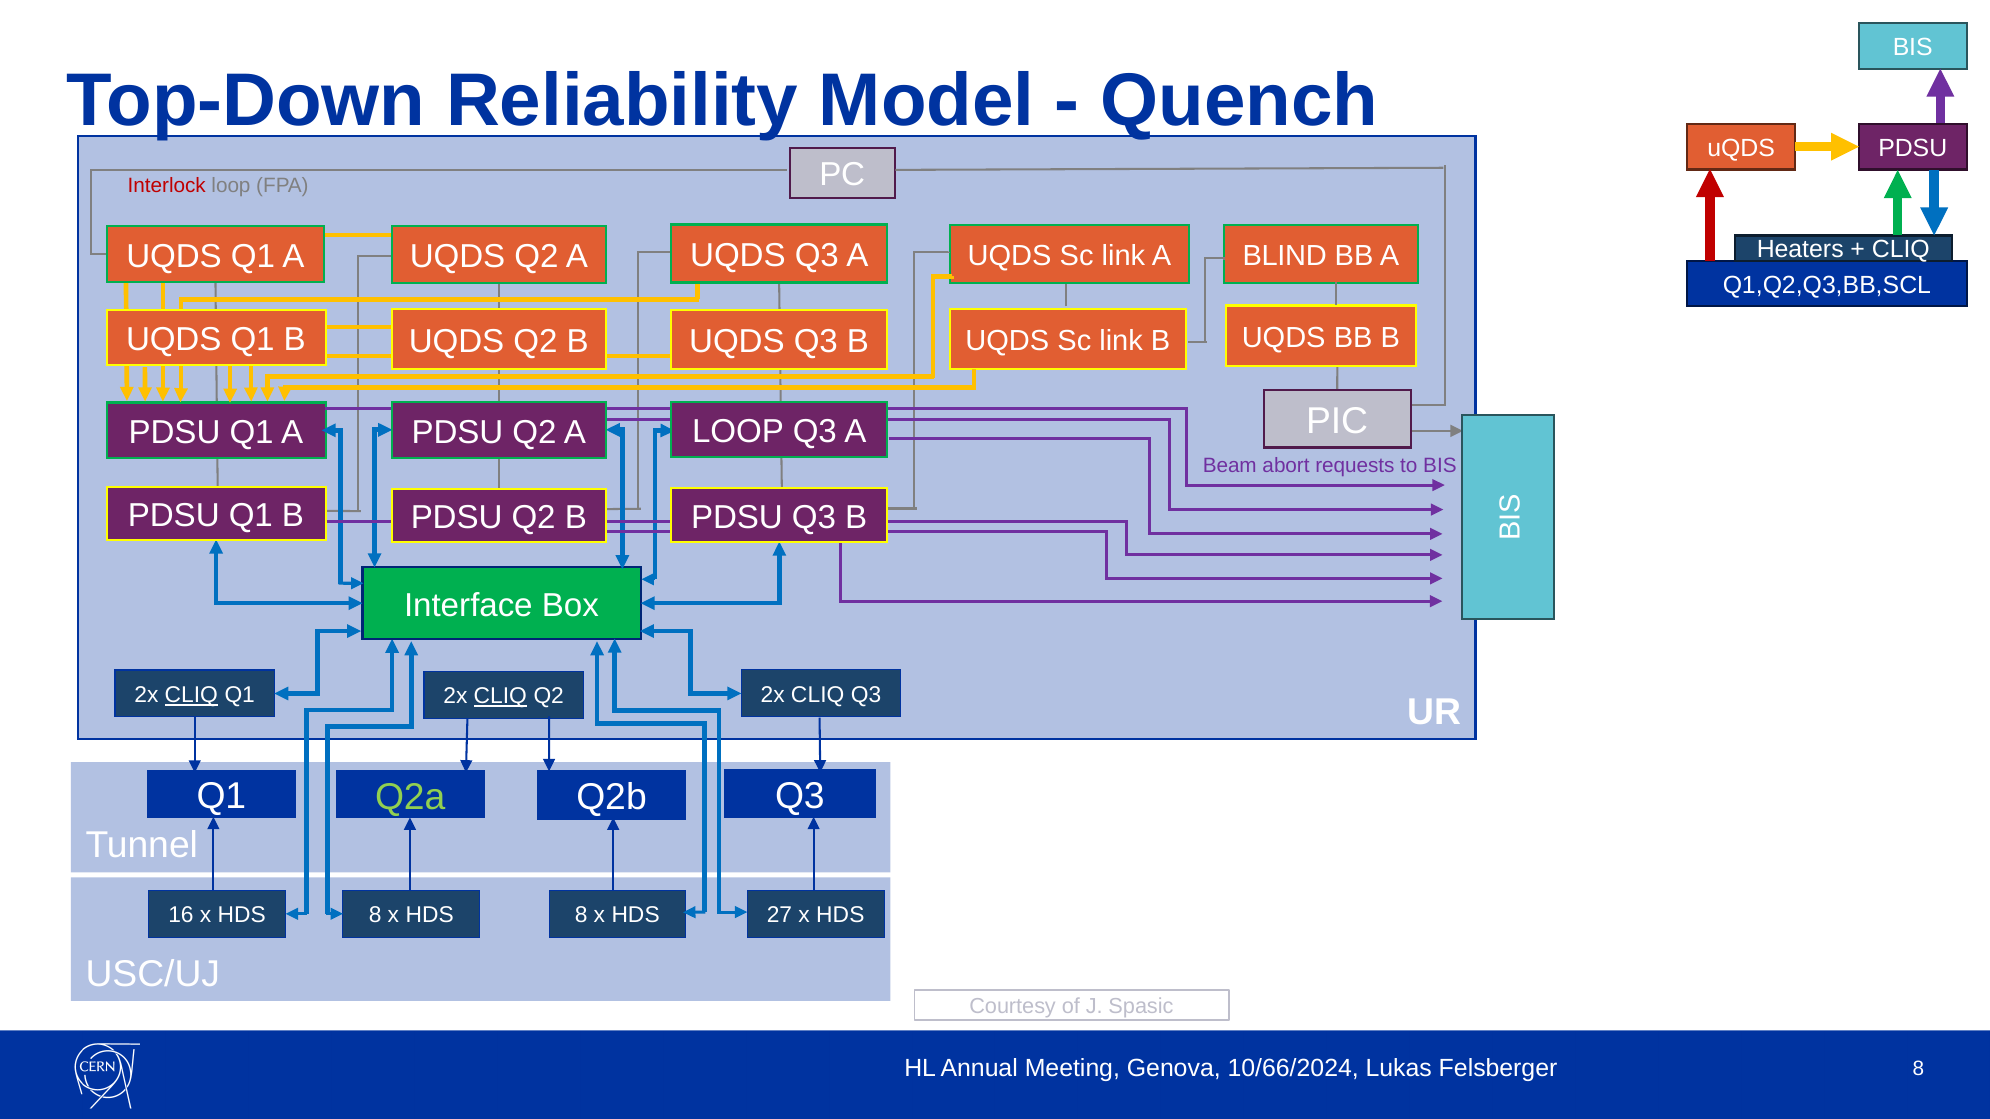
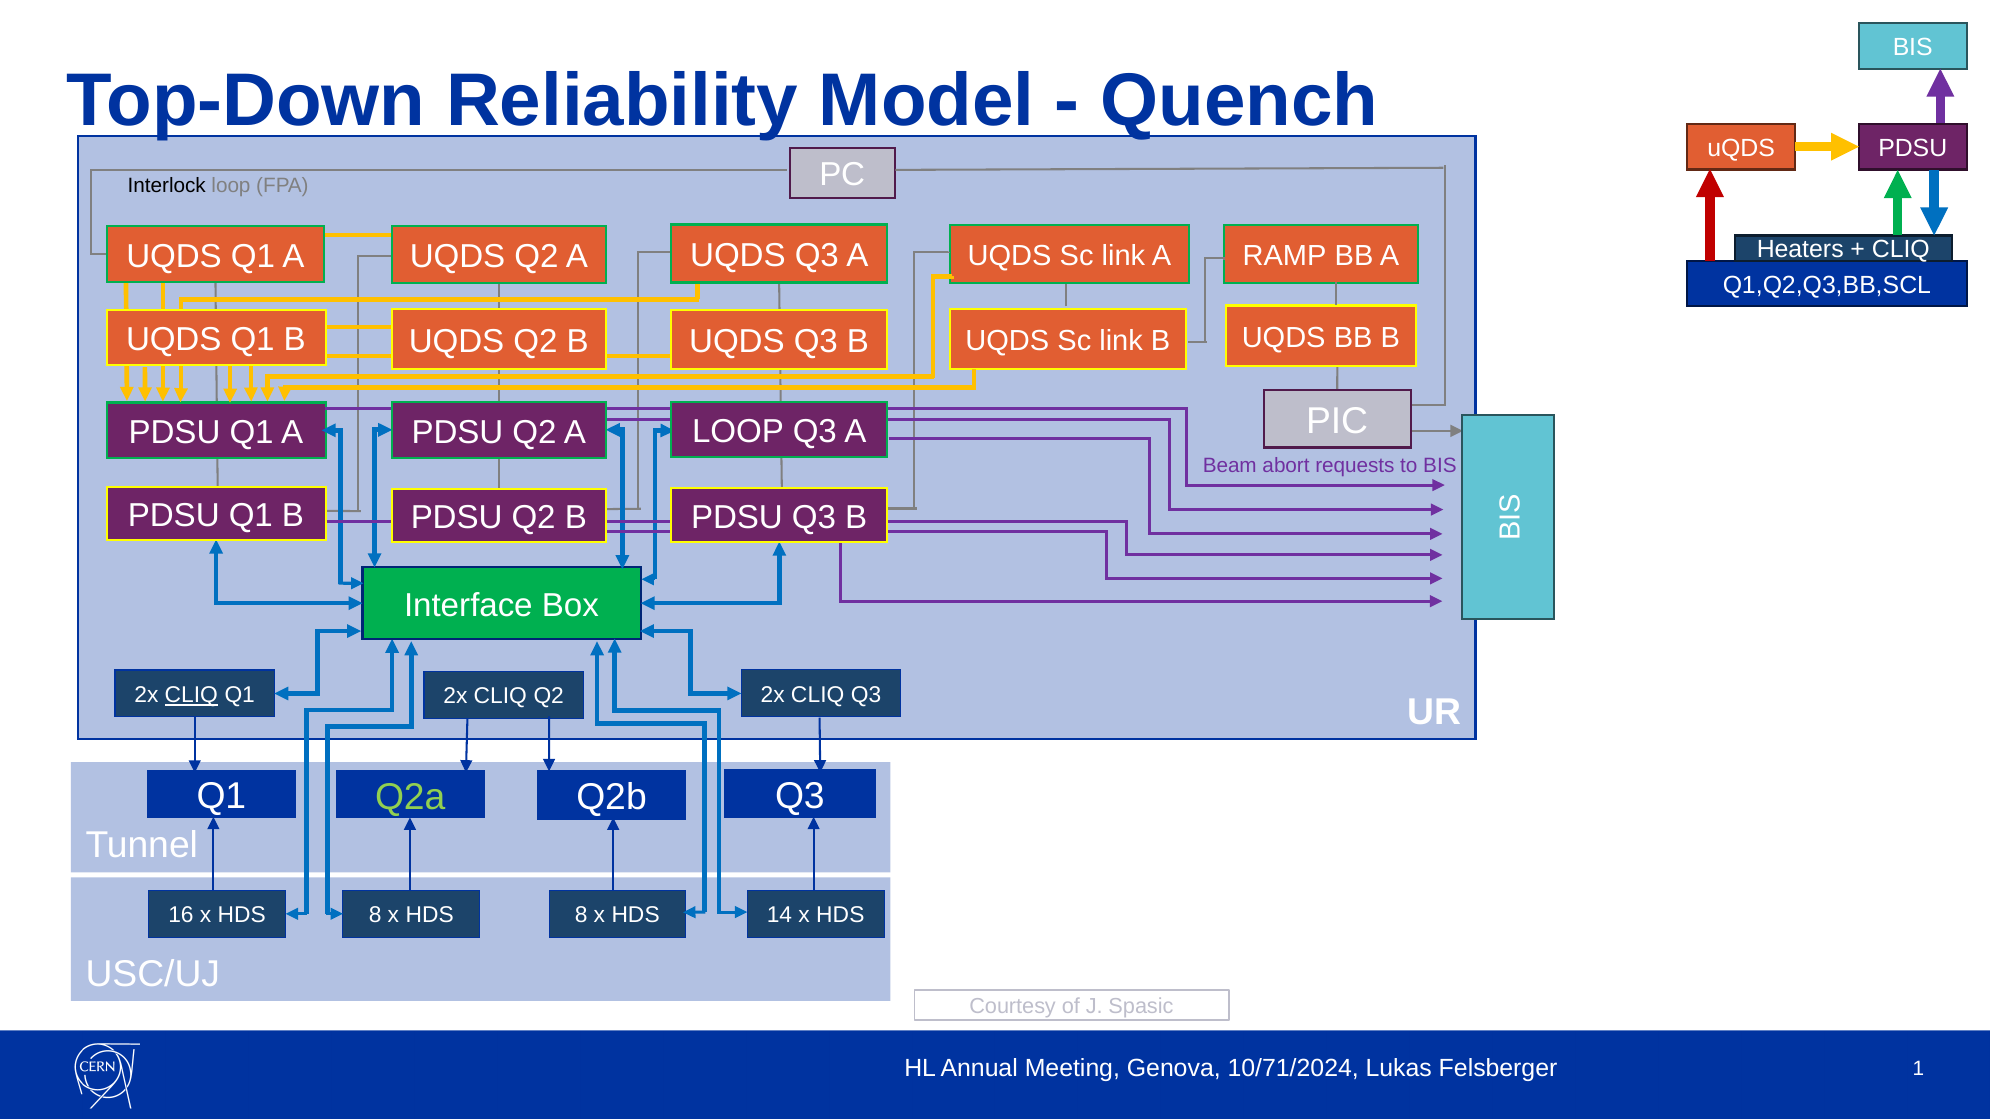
Interlock colour: red -> black
BLIND: BLIND -> RAMP
CLIQ at (500, 696) underline: present -> none
27: 27 -> 14
10/66/2024: 10/66/2024 -> 10/71/2024
Felsberger 8: 8 -> 1
